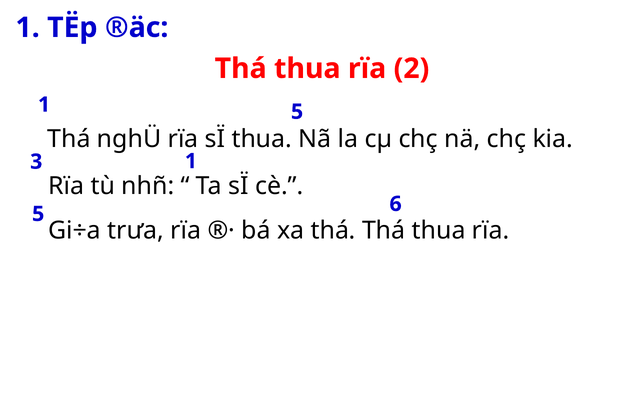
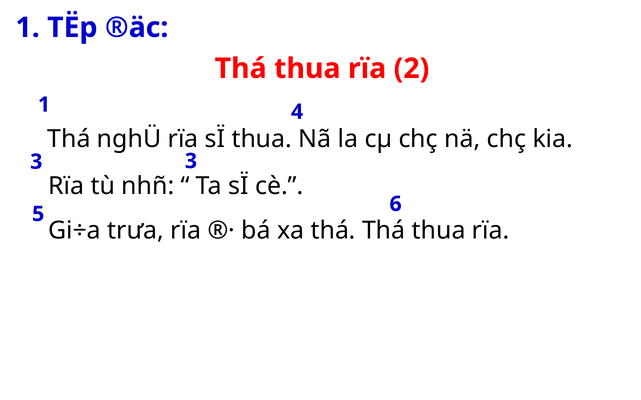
5 at (297, 112): 5 -> 4
3 1: 1 -> 3
